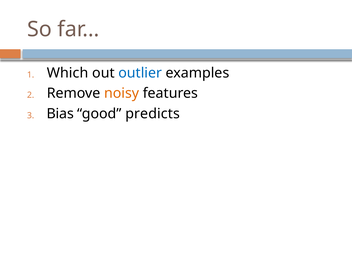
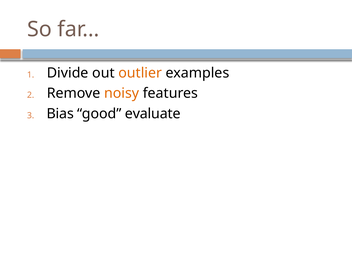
Which: Which -> Divide
outlier colour: blue -> orange
predicts: predicts -> evaluate
